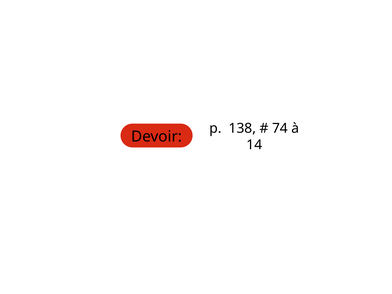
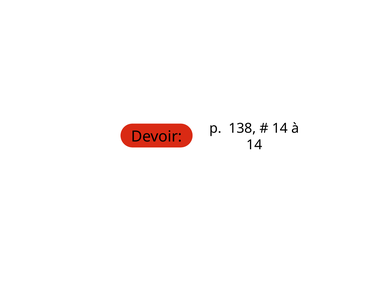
74 at (280, 128): 74 -> 14
